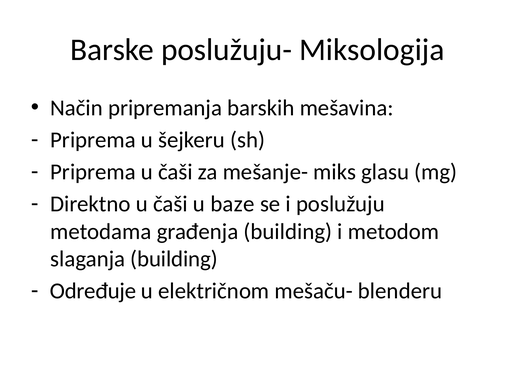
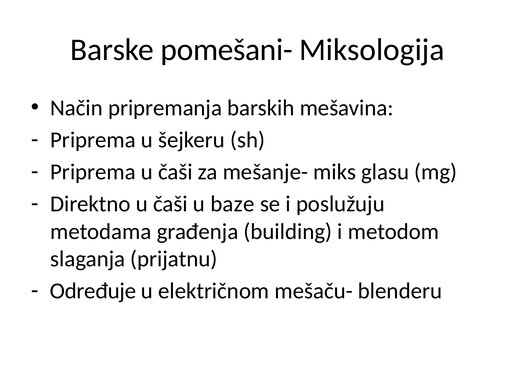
poslužuju-: poslužuju- -> pomešani-
slaganja building: building -> prijatnu
